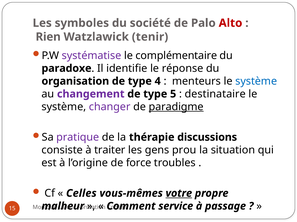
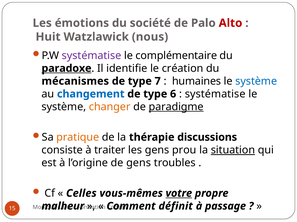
symboles: symboles -> émotions
Rien: Rien -> Huit
tenir: tenir -> nous
paradoxe underline: none -> present
réponse: réponse -> création
organisation: organisation -> mécanismes
4: 4 -> 7
menteurs: menteurs -> humaines
changement colour: purple -> blue
5: 5 -> 6
destinataire at (215, 94): destinataire -> systématise
changer colour: purple -> orange
pratique colour: purple -> orange
situation underline: none -> present
de force: force -> gens
service: service -> définit
